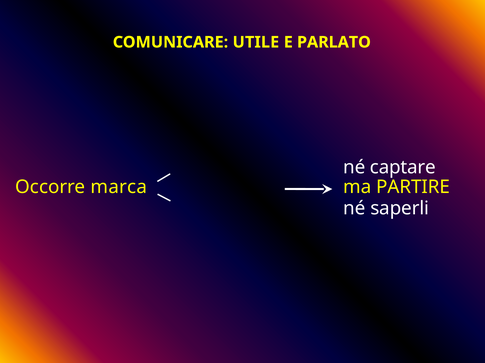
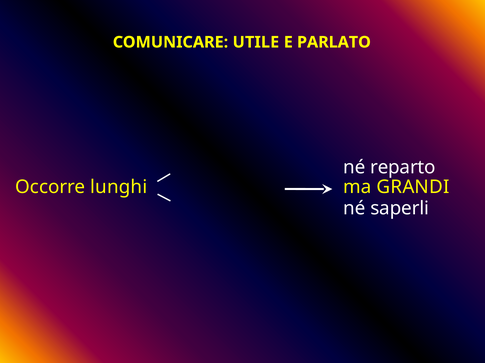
captare: captare -> reparto
marca: marca -> lunghi
PARTIRE: PARTIRE -> GRANDI
